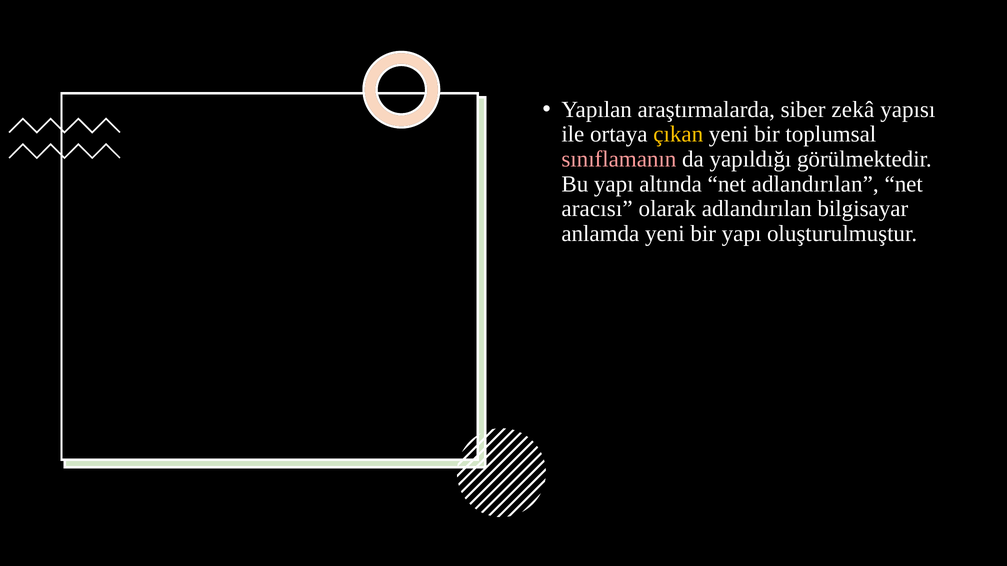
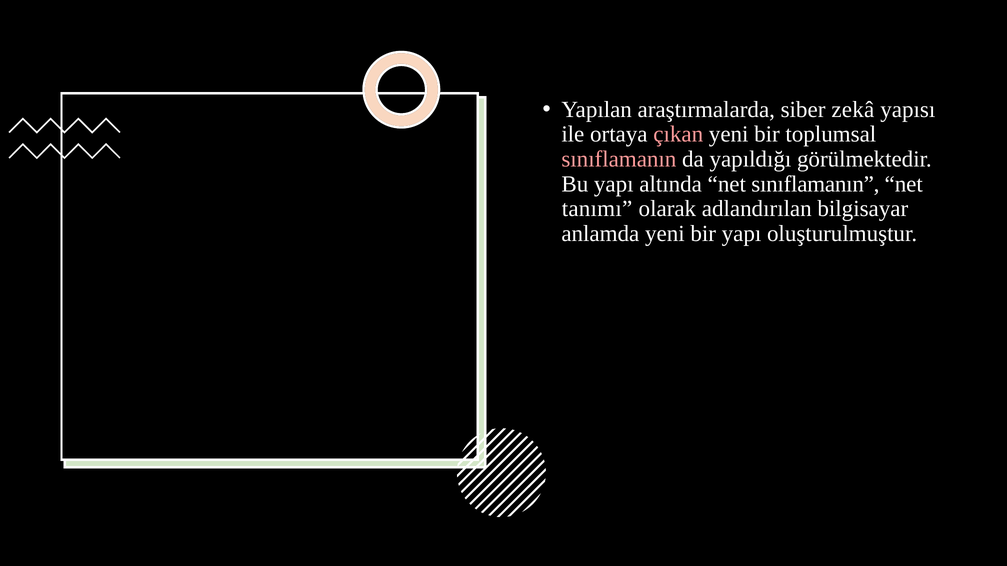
çıkan colour: yellow -> pink
net adlandırılan: adlandırılan -> sınıflamanın
aracısı: aracısı -> tanımı
